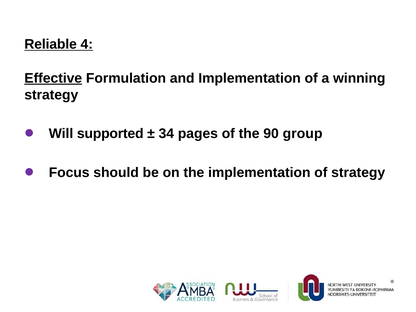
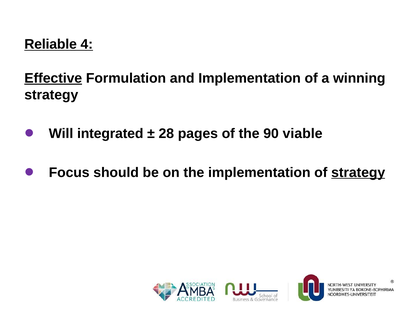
supported: supported -> integrated
34: 34 -> 28
group: group -> viable
strategy at (358, 172) underline: none -> present
